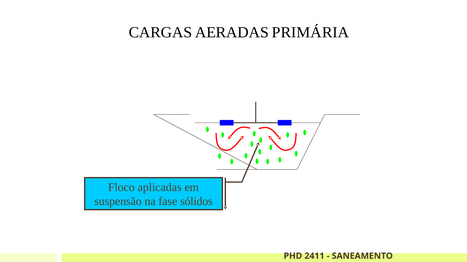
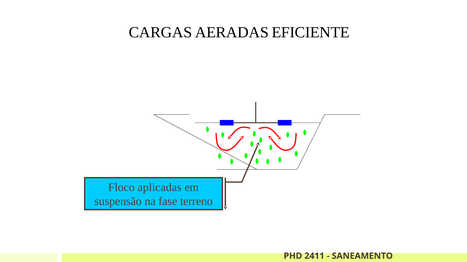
PRIMÁRIA: PRIMÁRIA -> EFICIENTE
sólidos: sólidos -> terreno
